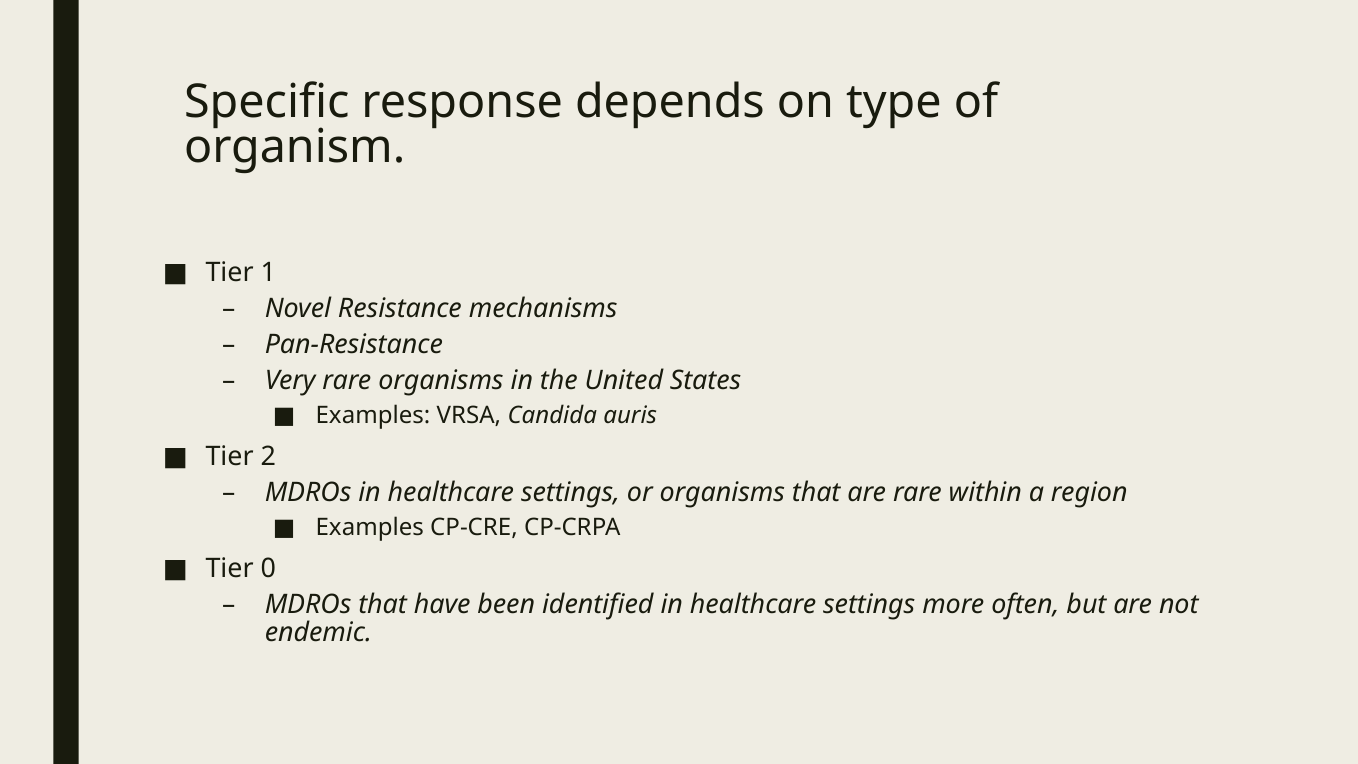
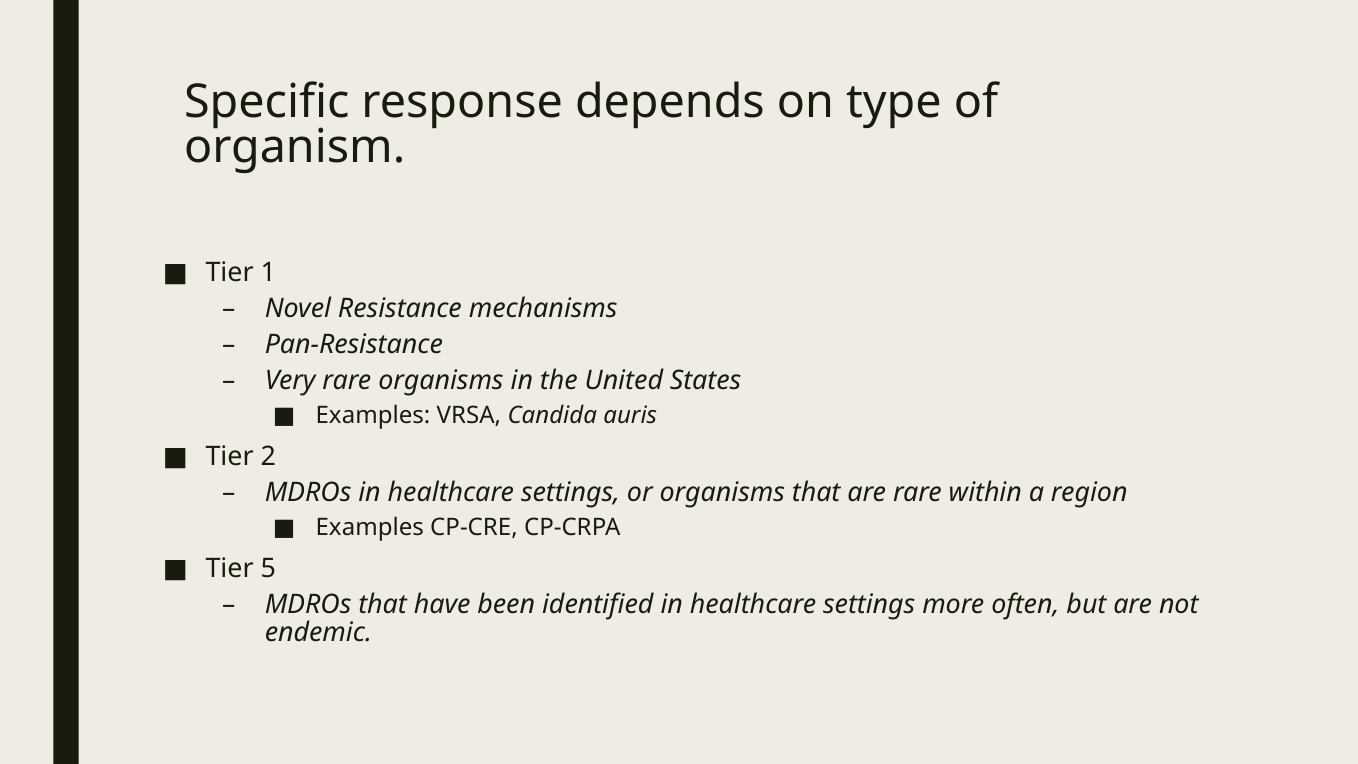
0: 0 -> 5
